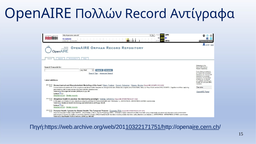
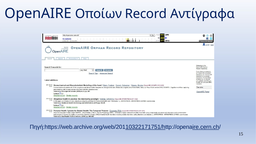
Πολλών: Πολλών -> Οποίων
